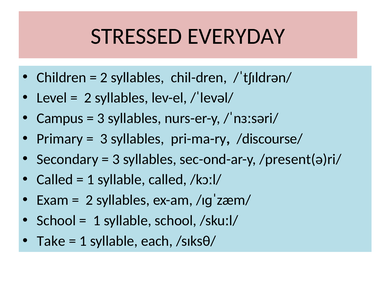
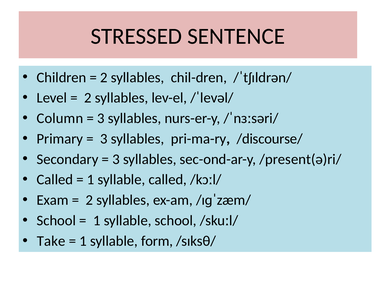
EVERYDAY: EVERYDAY -> SENTENCE
Campus: Campus -> Column
each: each -> form
